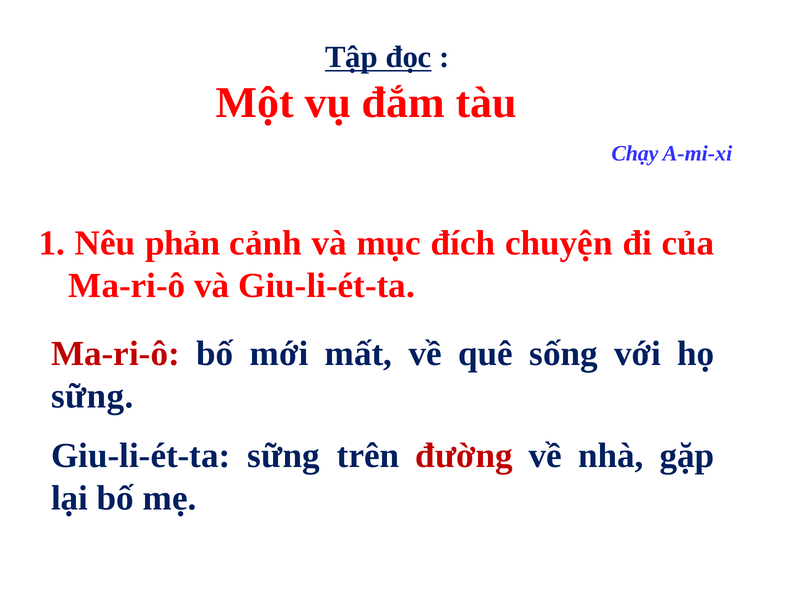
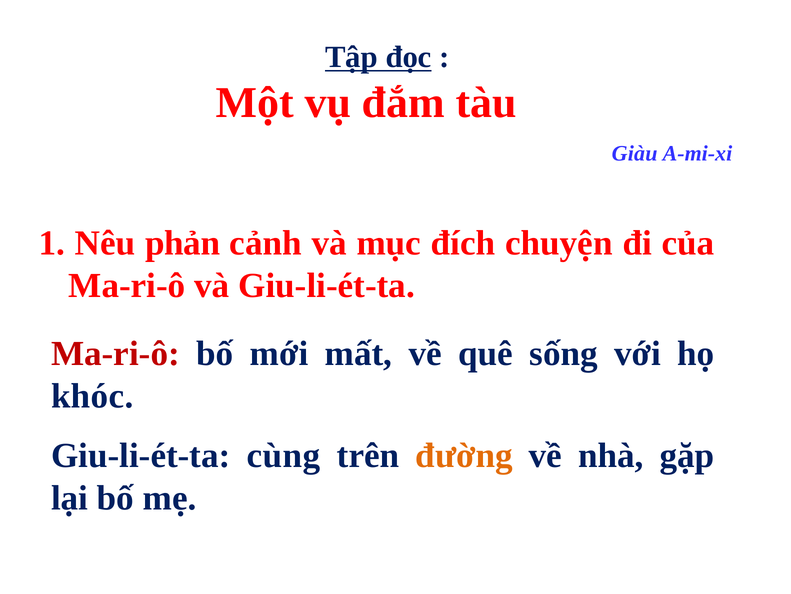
Chạy: Chạy -> Giàu
sững at (92, 395): sững -> khóc
Giu-li-ét-ta sững: sững -> cùng
đường colour: red -> orange
